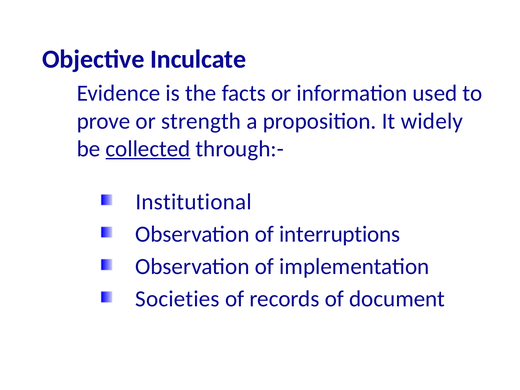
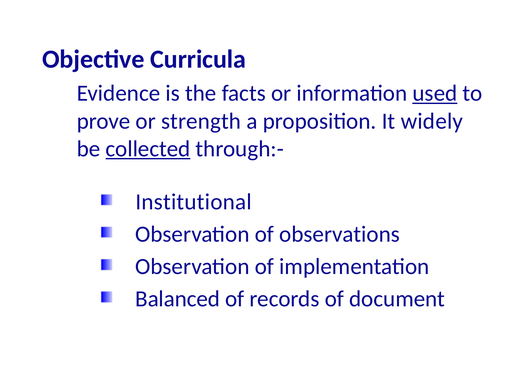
Inculcate: Inculcate -> Curricula
used underline: none -> present
interruptions: interruptions -> observations
Societies: Societies -> Balanced
